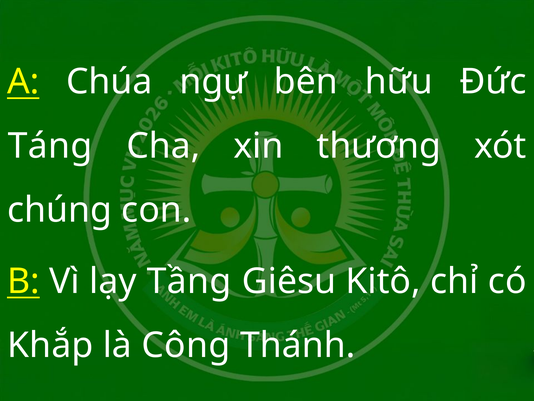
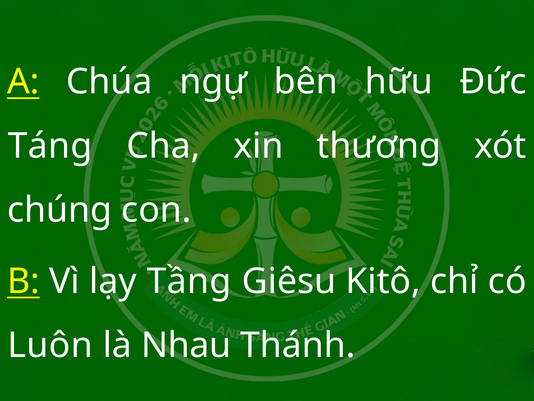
Khắp: Khắp -> Luôn
Công: Công -> Nhau
